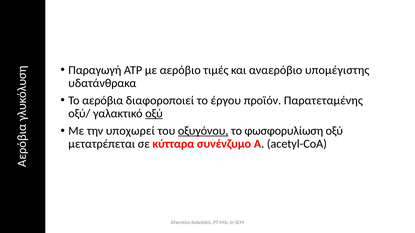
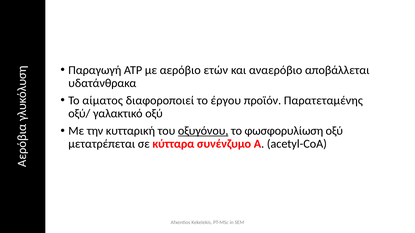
τιμές: τιμές -> ετών
υπομέγιστης: υπομέγιστης -> αποβάλλεται
αερόβια: αερόβια -> αίματος
οξύ at (154, 114) underline: present -> none
υποχωρεί: υποχωρεί -> κυτταρική
